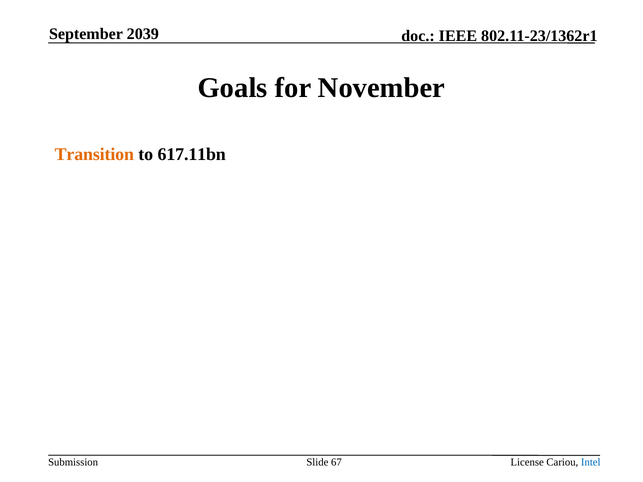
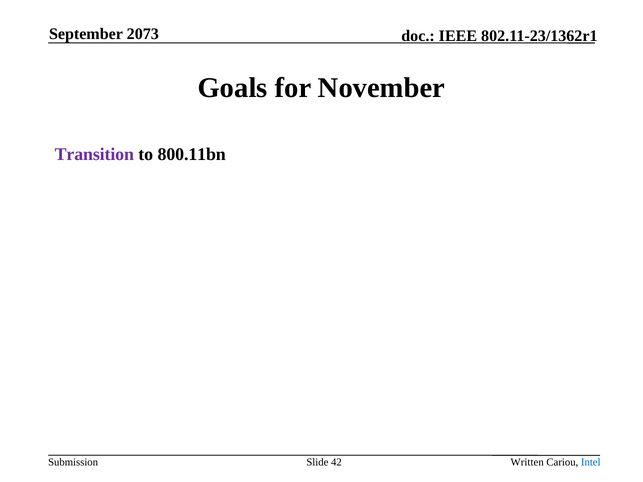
2039: 2039 -> 2073
Transition colour: orange -> purple
617.11bn: 617.11bn -> 800.11bn
67: 67 -> 42
License: License -> Written
